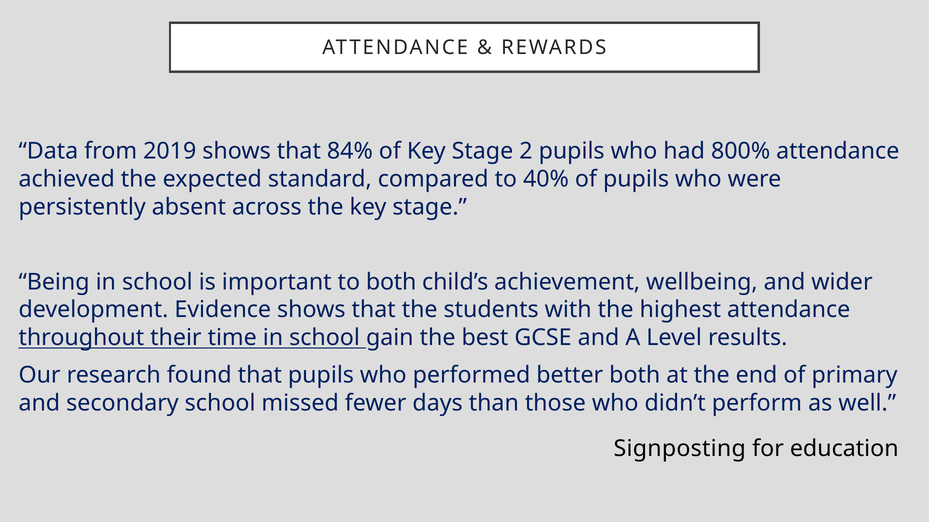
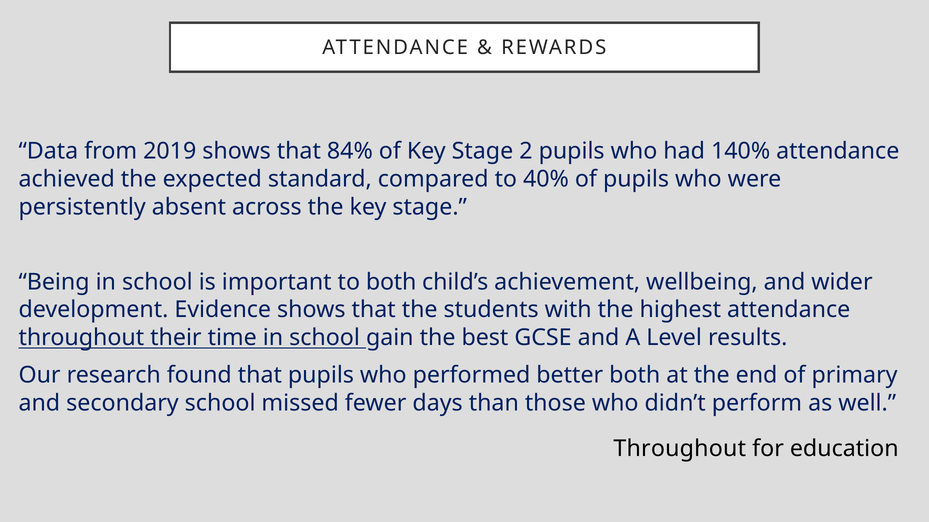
800%: 800% -> 140%
Signposting at (680, 449): Signposting -> Throughout
